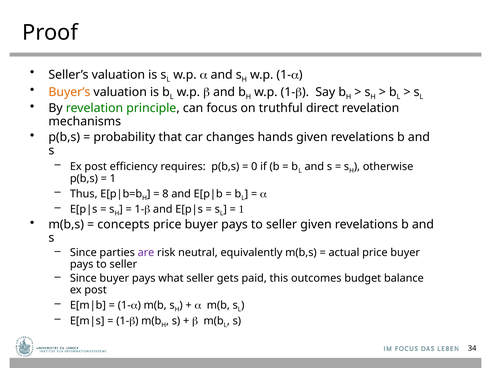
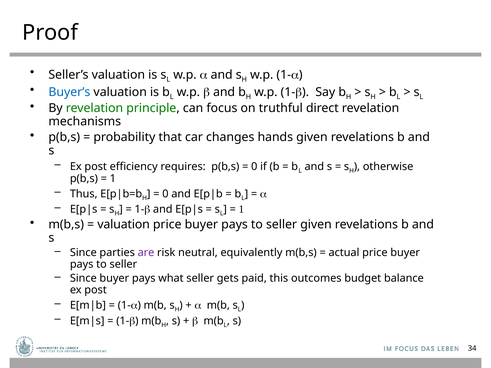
Buyer’s colour: orange -> blue
8 at (165, 194): 8 -> 0
concepts at (123, 225): concepts -> valuation
